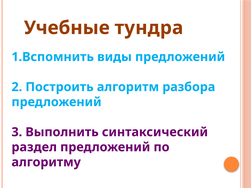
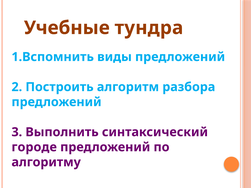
раздел: раздел -> городе
